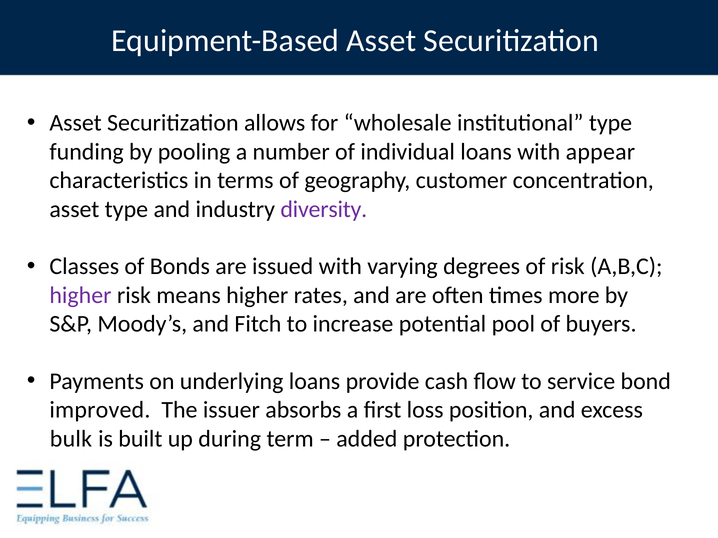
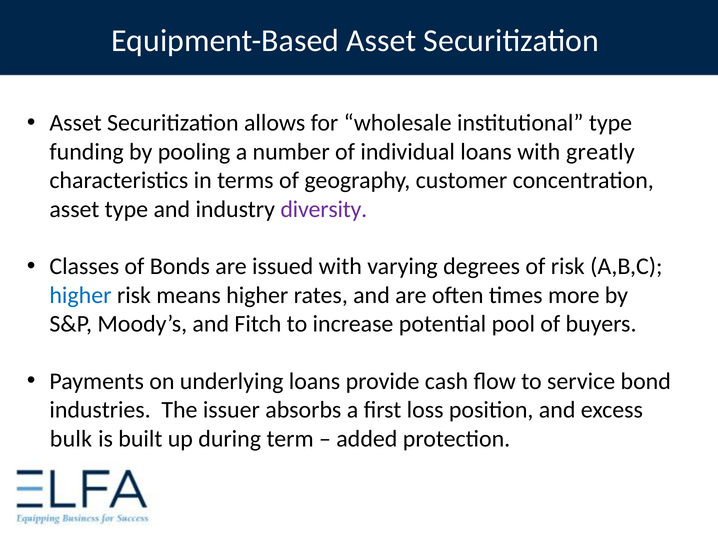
appear: appear -> greatly
higher at (80, 295) colour: purple -> blue
improved: improved -> industries
